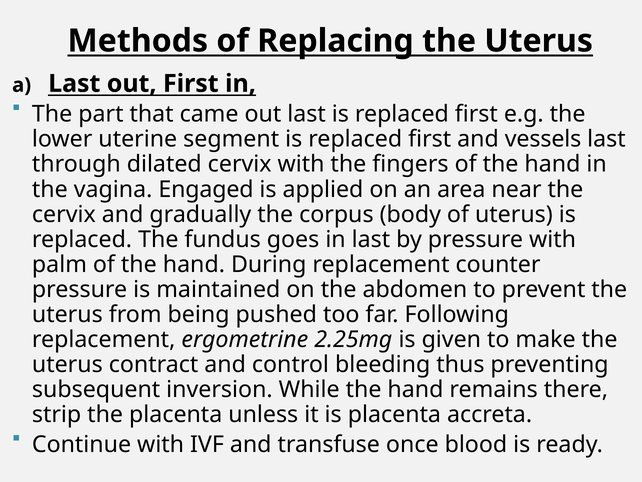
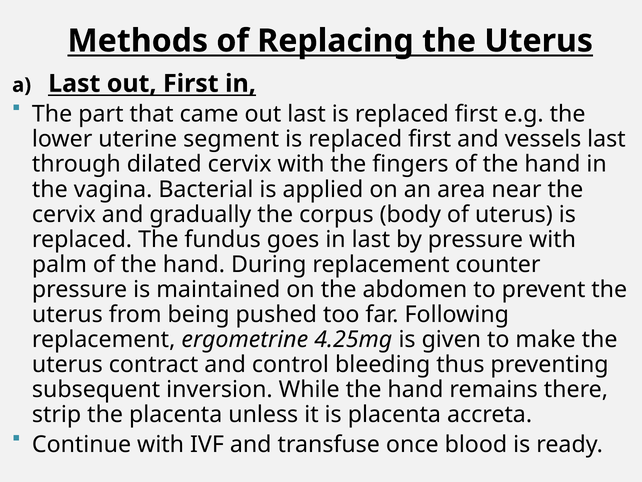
Engaged: Engaged -> Bacterial
2.25mg: 2.25mg -> 4.25mg
